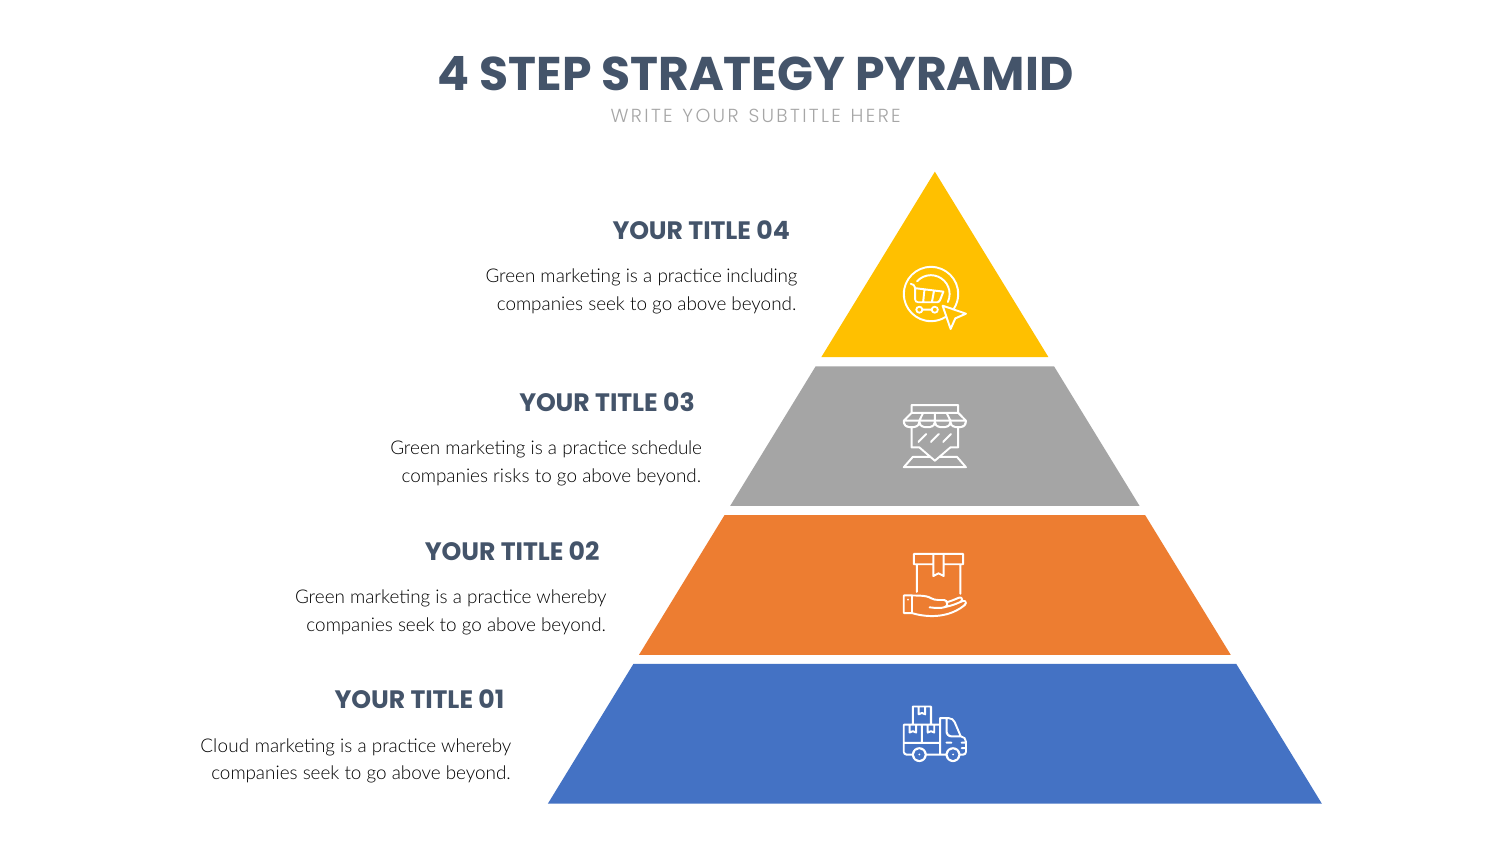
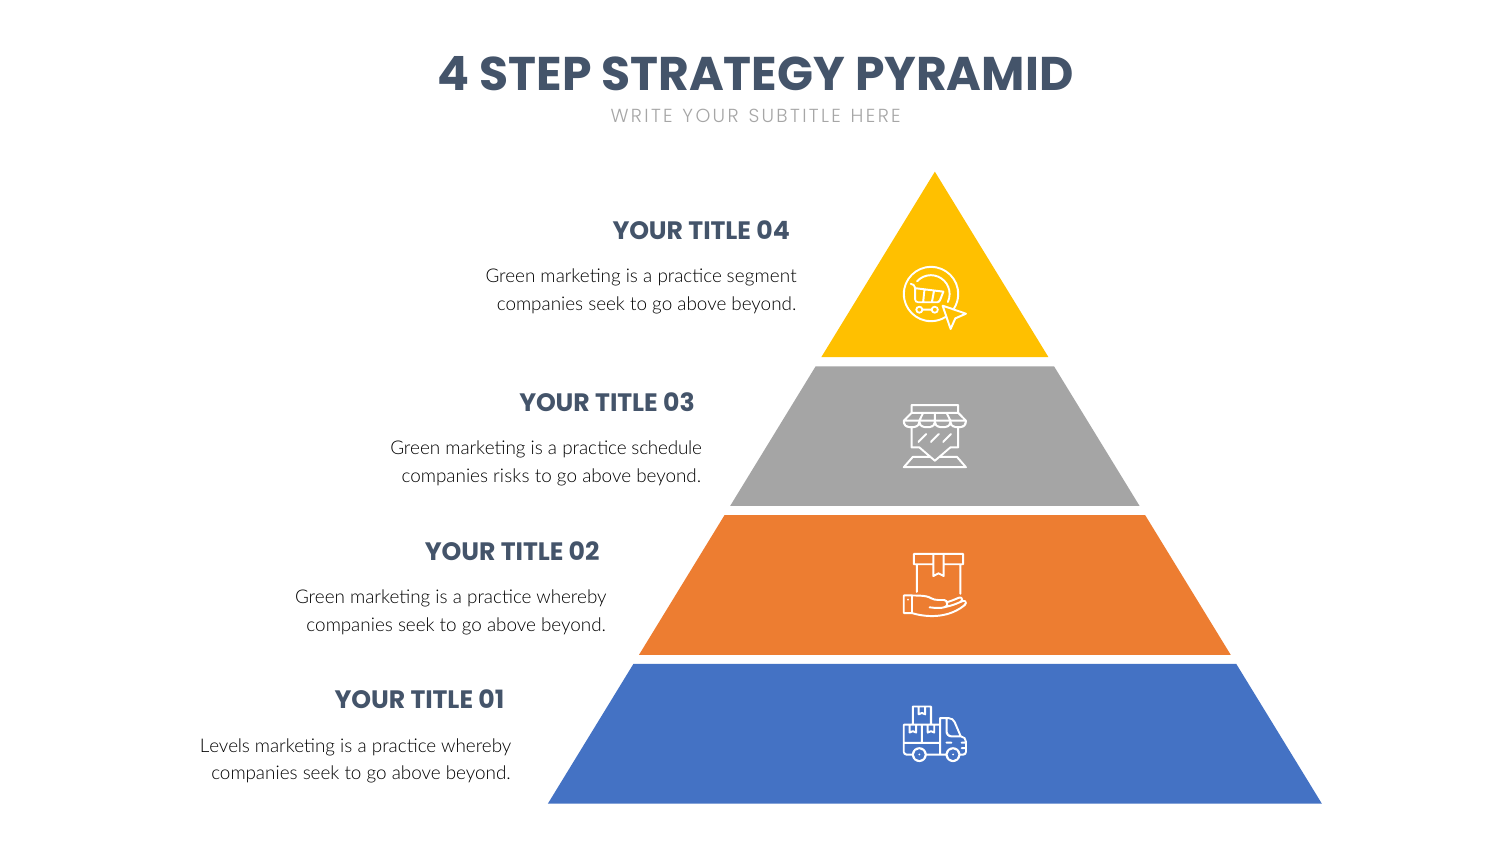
including: including -> segment
Cloud: Cloud -> Levels
